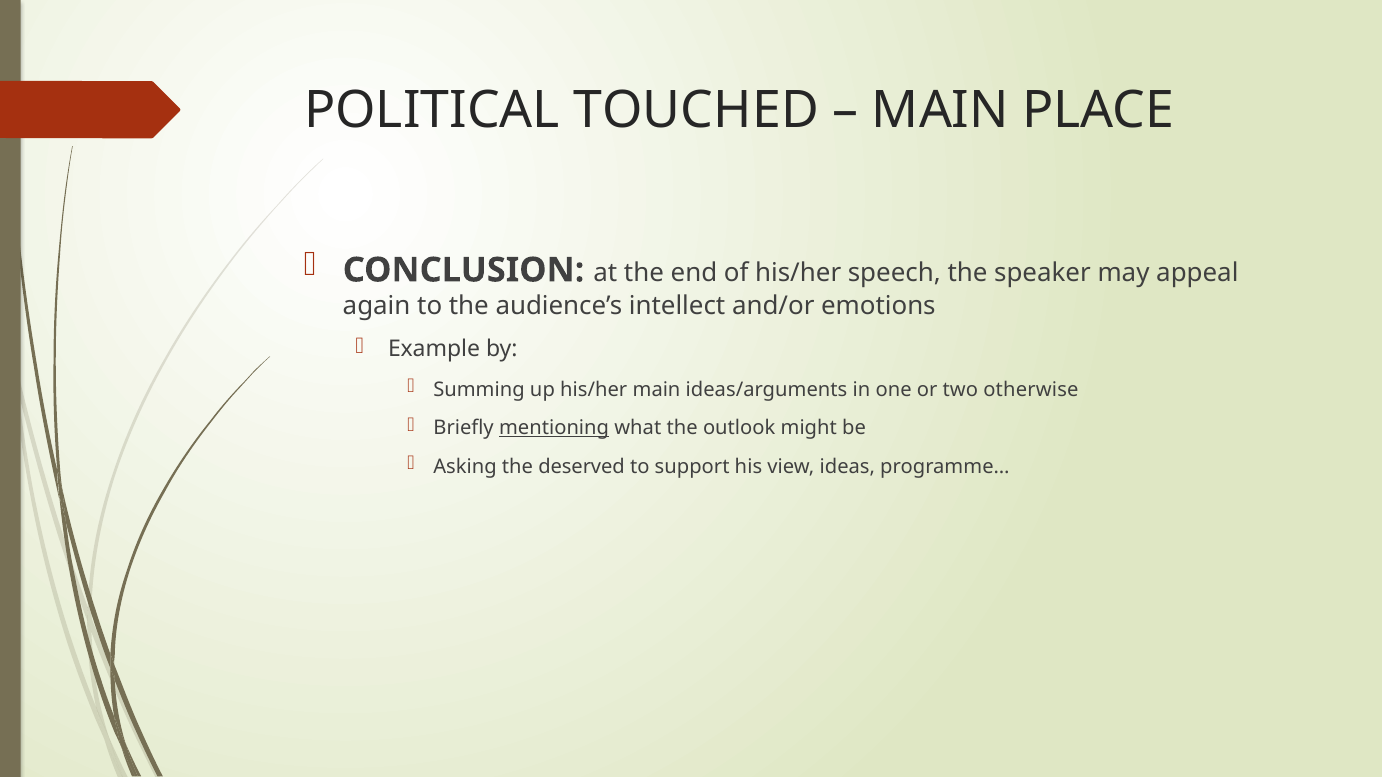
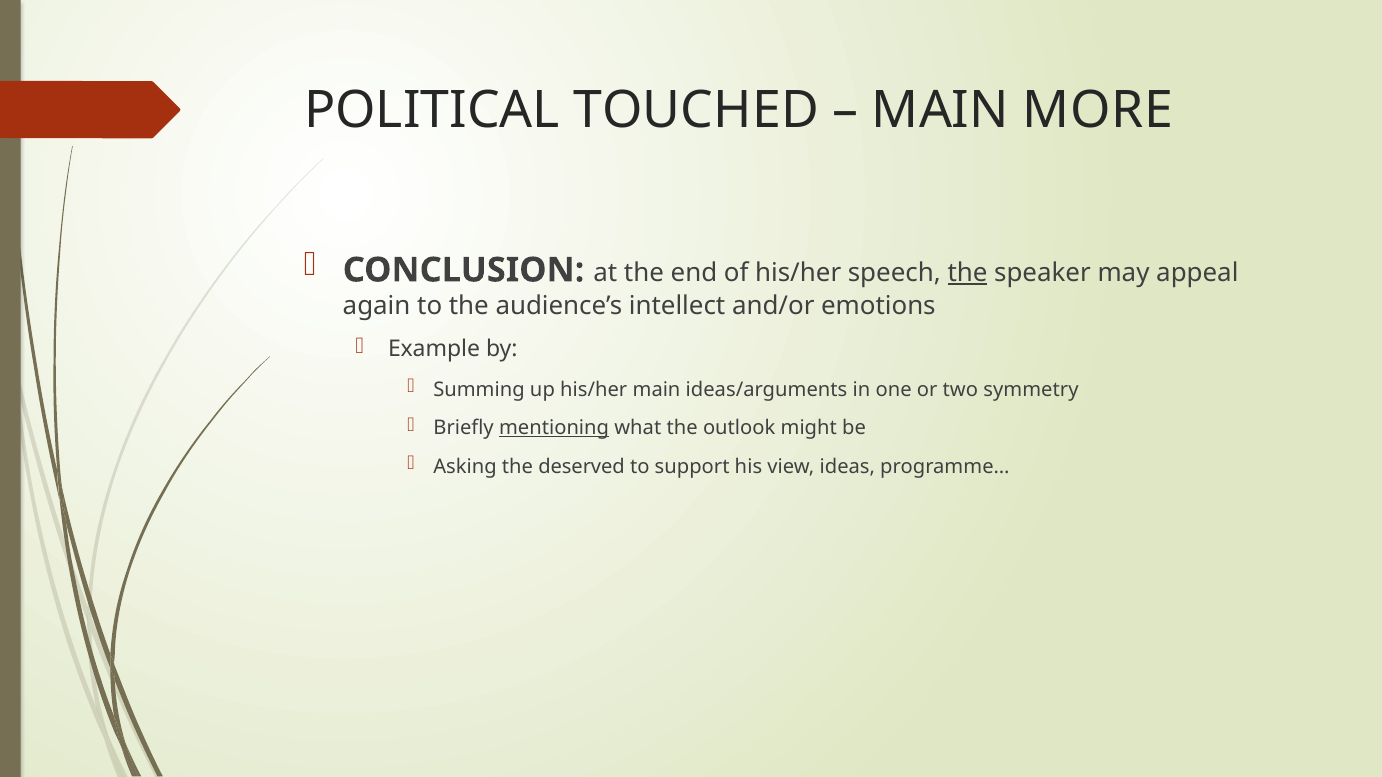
PLACE: PLACE -> MORE
the at (968, 273) underline: none -> present
otherwise: otherwise -> symmetry
